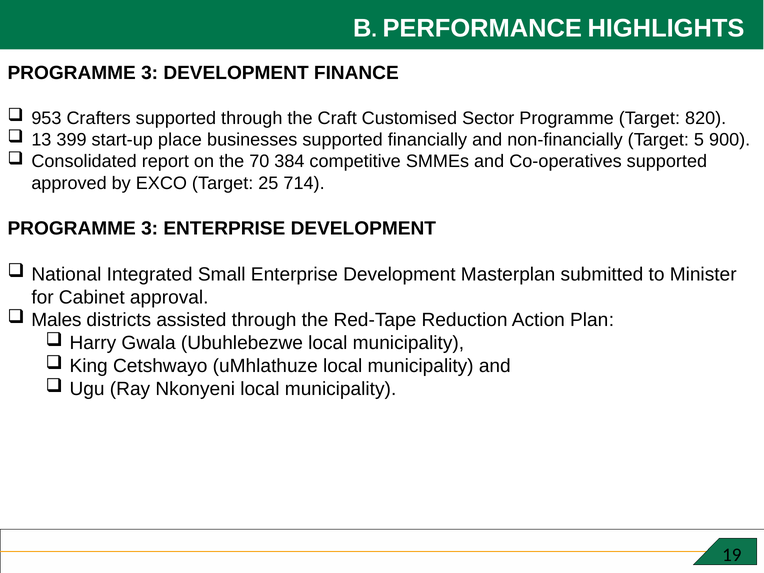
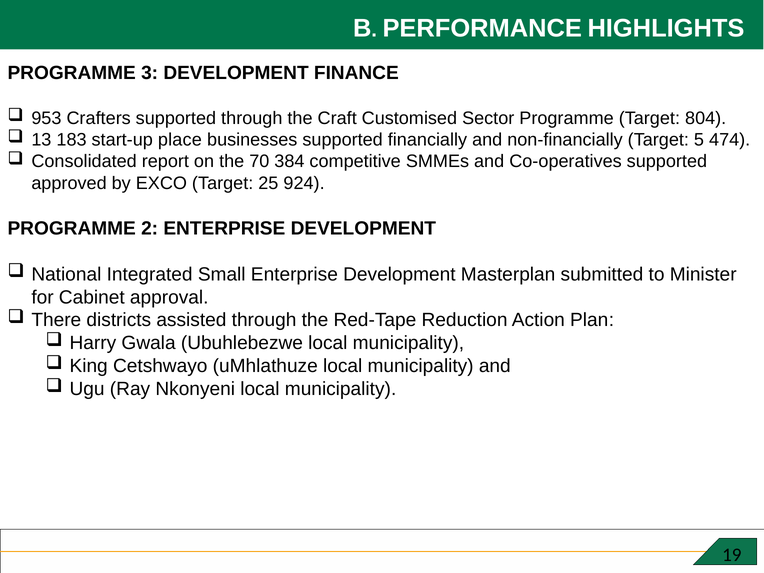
820: 820 -> 804
399: 399 -> 183
900: 900 -> 474
714: 714 -> 924
3 at (150, 228): 3 -> 2
Males: Males -> There
